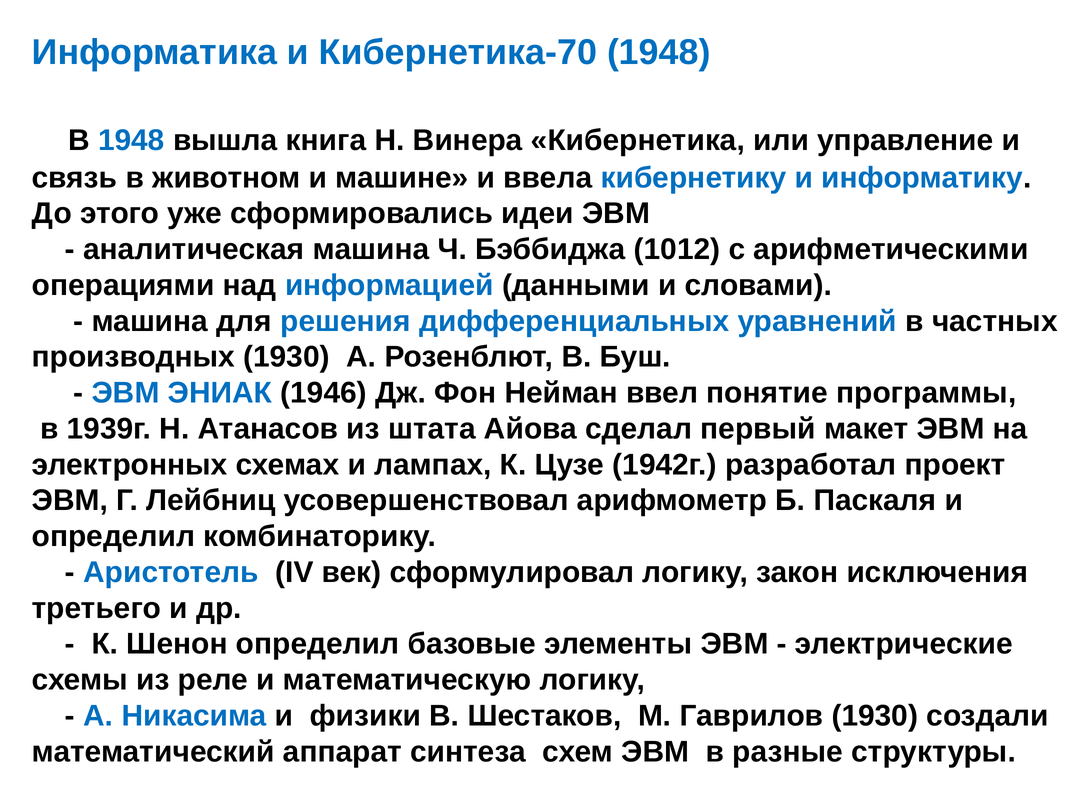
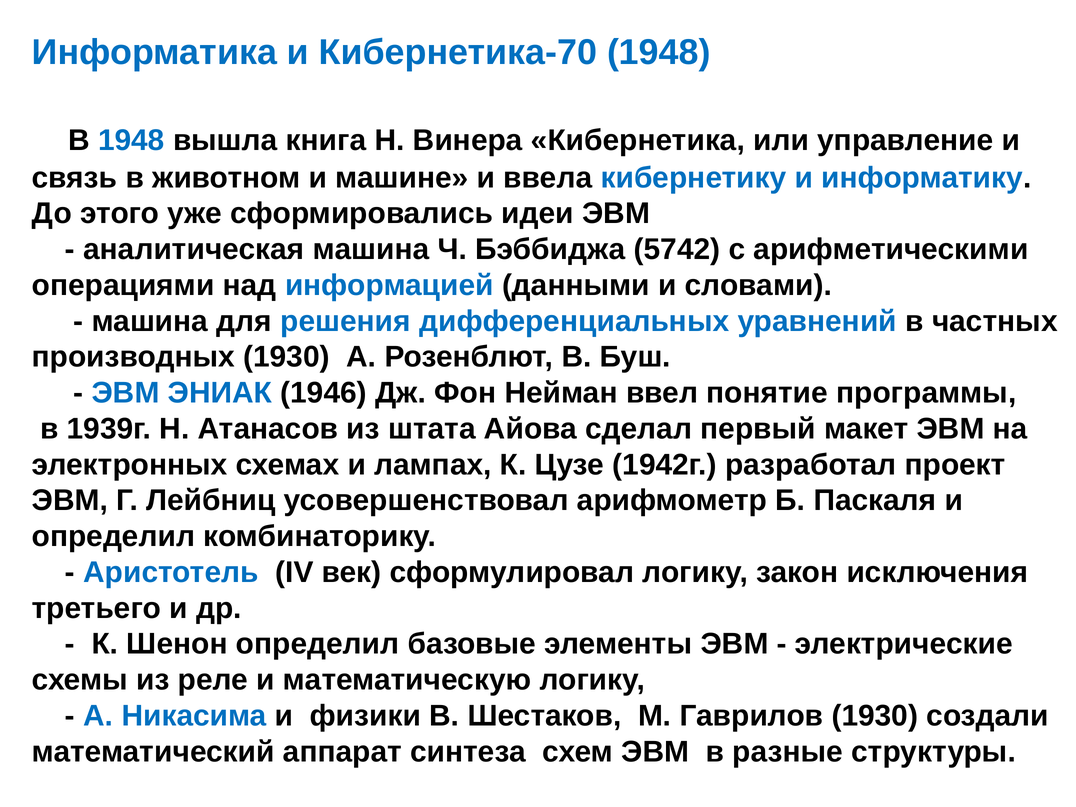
1012: 1012 -> 5742
